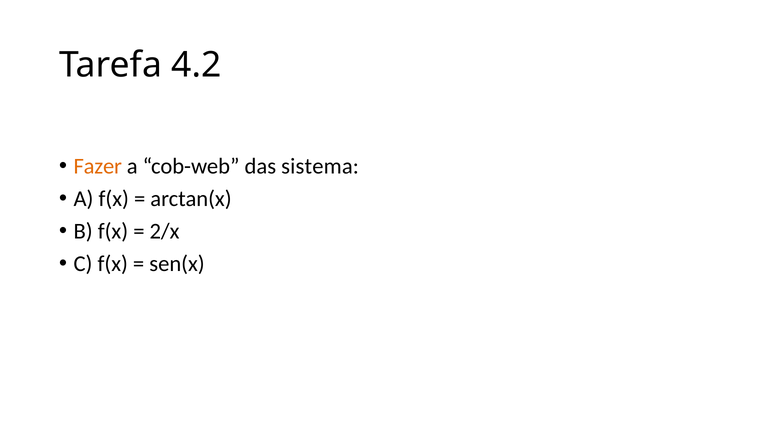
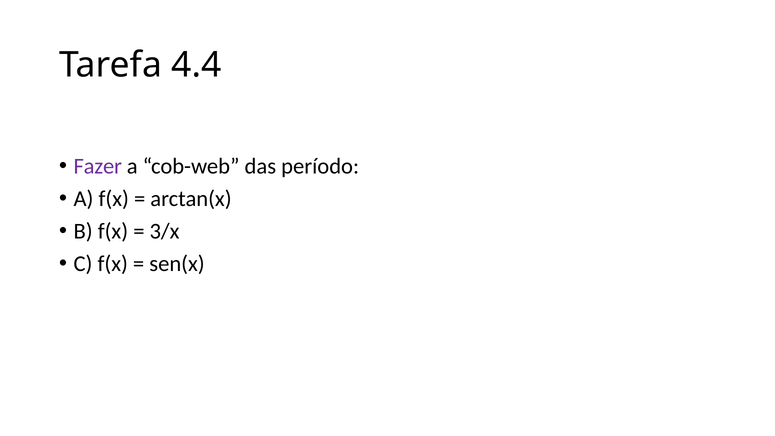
4.2: 4.2 -> 4.4
Fazer colour: orange -> purple
sistema: sistema -> período
2/x: 2/x -> 3/x
